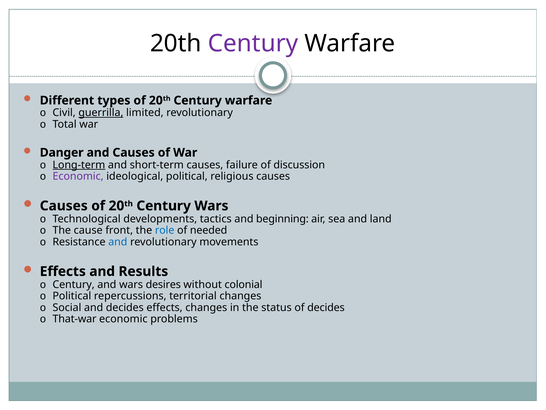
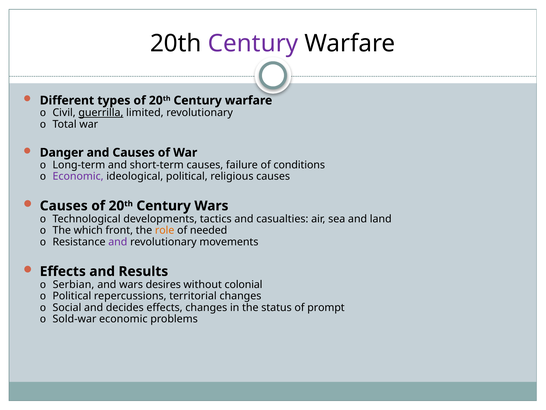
Long-term underline: present -> none
discussion: discussion -> conditions
beginning: beginning -> casualties
cause: cause -> which
role colour: blue -> orange
and at (118, 242) colour: blue -> purple
o Century: Century -> Serbian
of decides: decides -> prompt
That-war: That-war -> Sold-war
